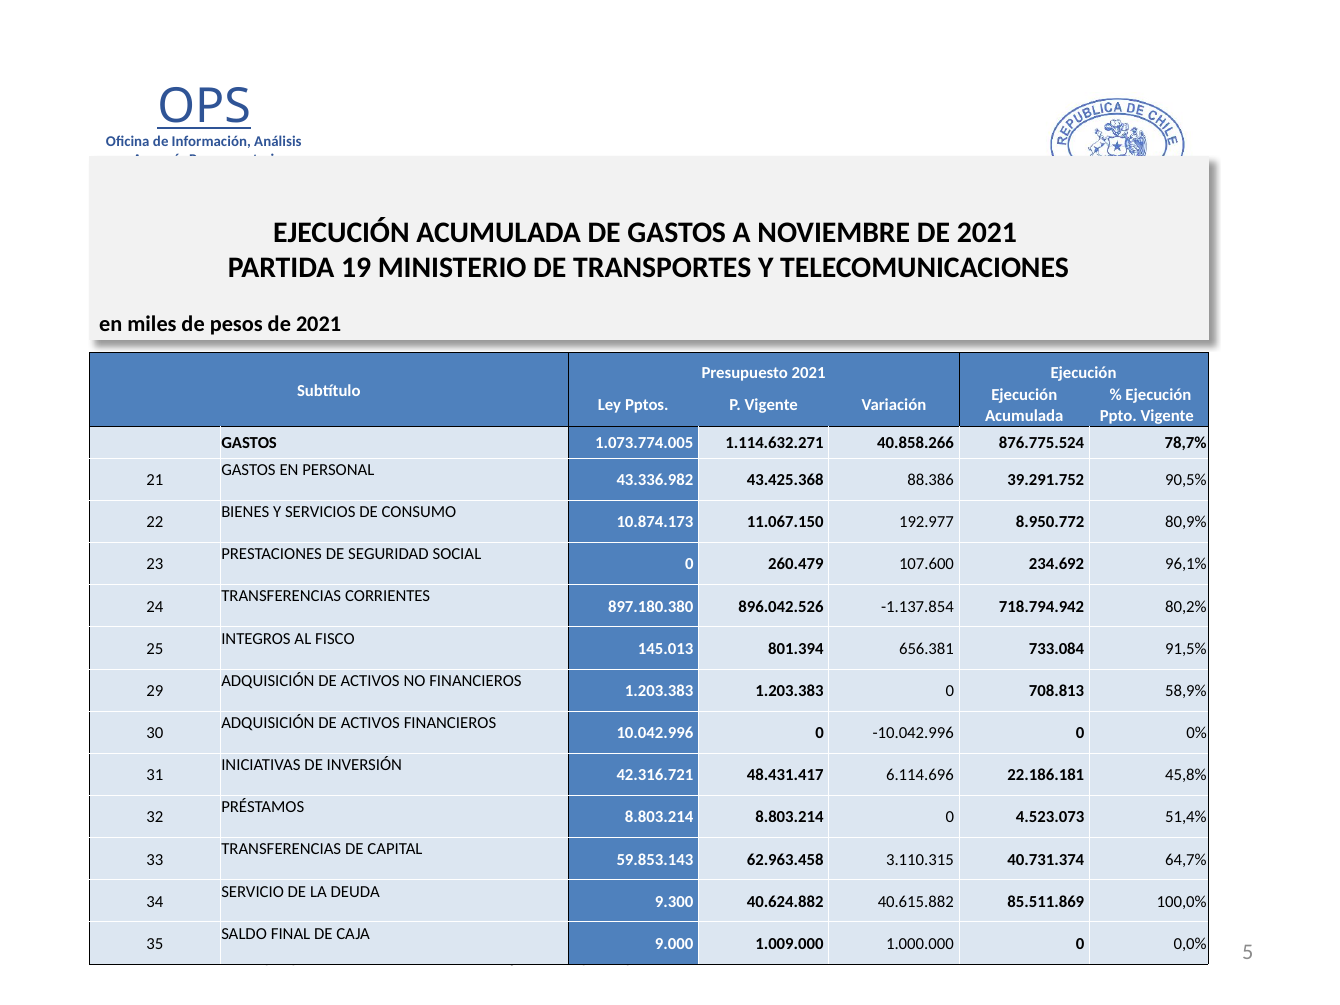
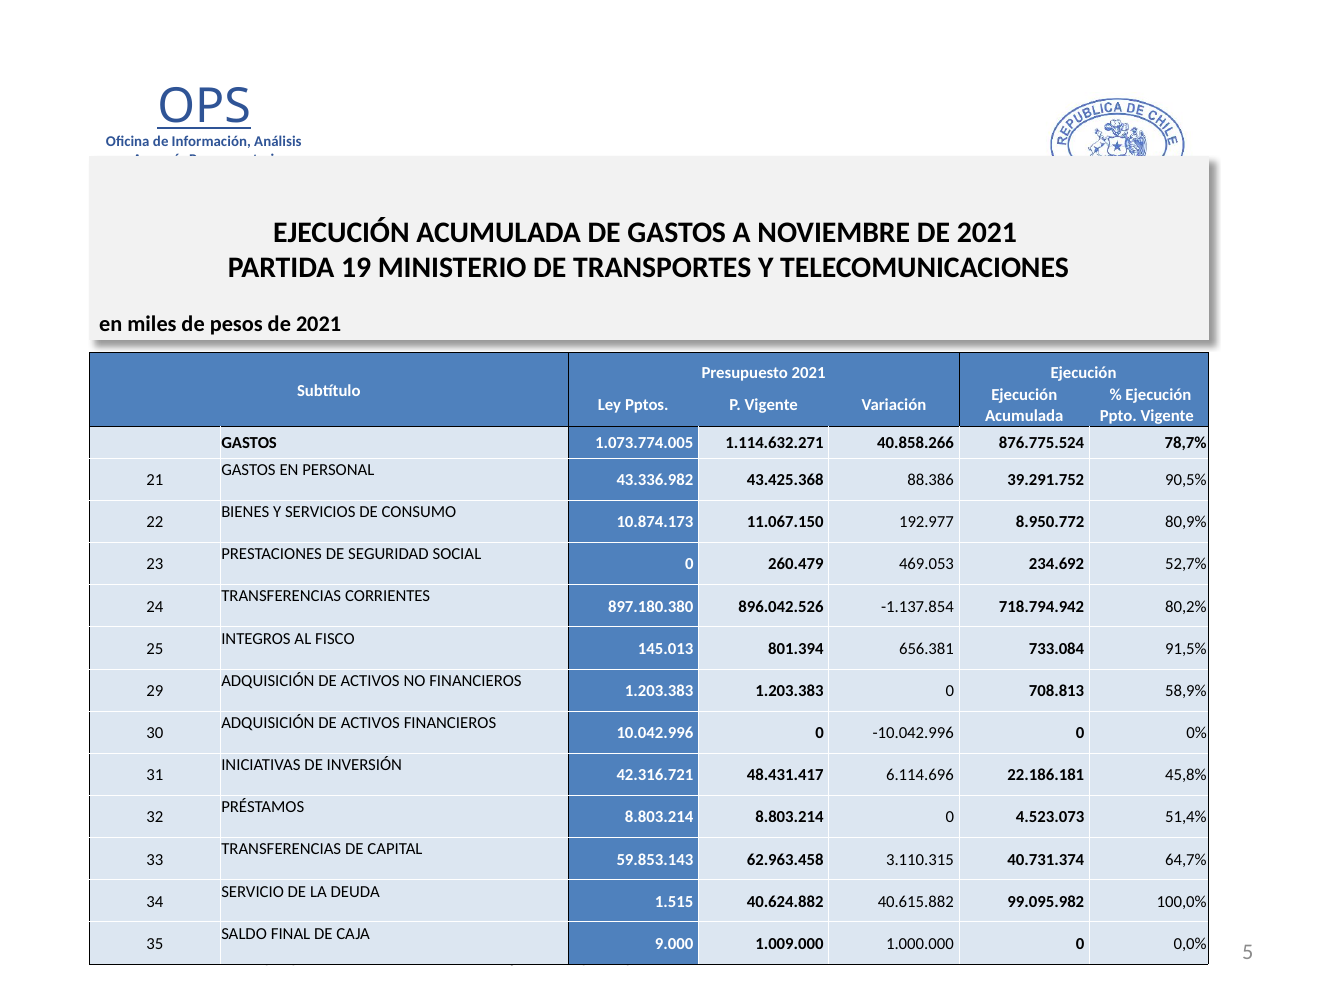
107.600: 107.600 -> 469.053
96,1%: 96,1% -> 52,7%
9.300: 9.300 -> 1.515
85.511.869: 85.511.869 -> 99.095.982
